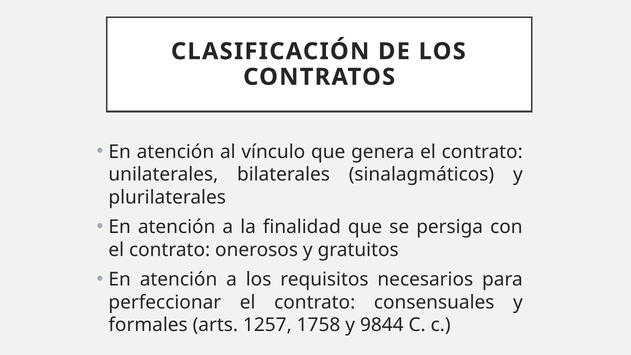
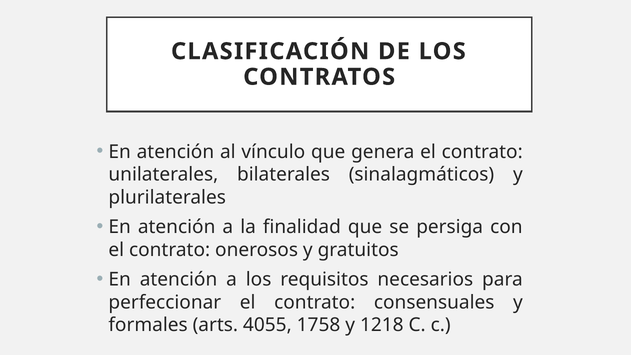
1257: 1257 -> 4055
9844: 9844 -> 1218
